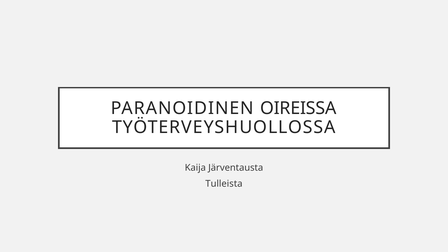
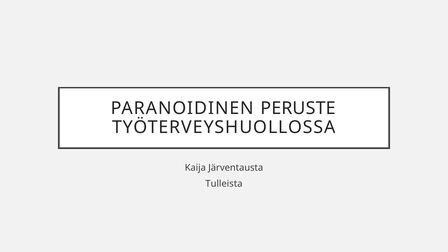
OIREISSA: OIREISSA -> PERUSTE
